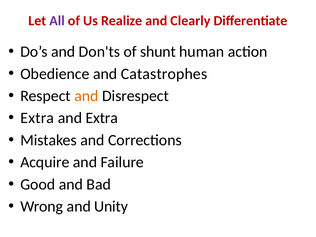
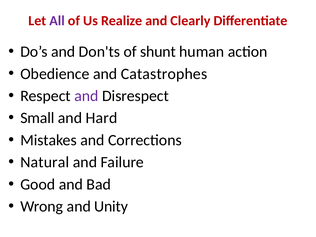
and at (86, 96) colour: orange -> purple
Extra at (37, 118): Extra -> Small
and Extra: Extra -> Hard
Acquire: Acquire -> Natural
